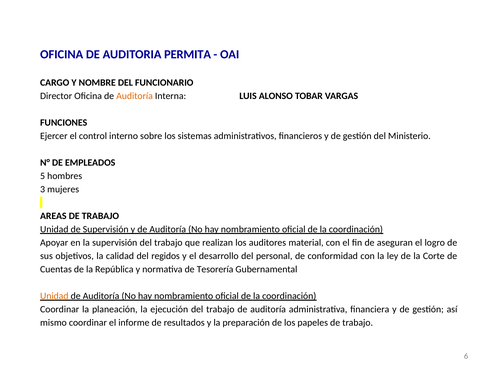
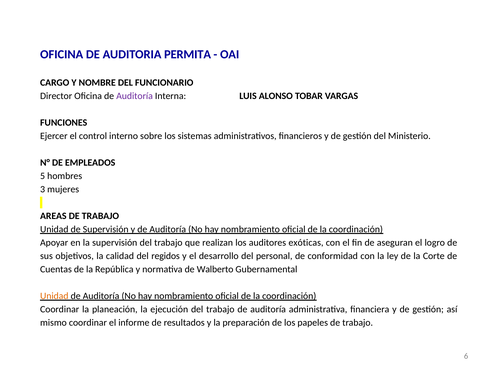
Auditoría at (135, 96) colour: orange -> purple
material: material -> exóticas
Tesorería: Tesorería -> Walberto
